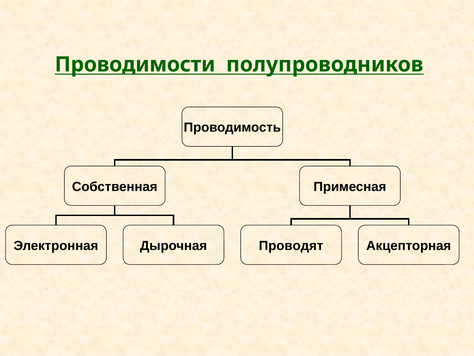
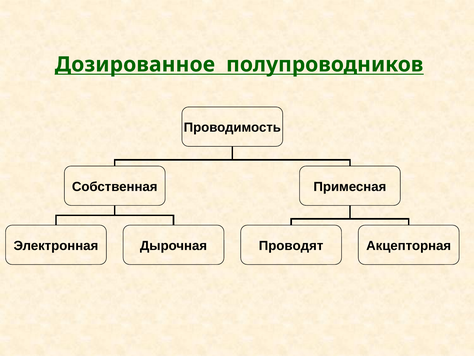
Проводимости: Проводимости -> Дозированное
